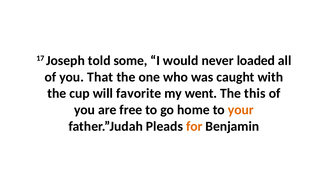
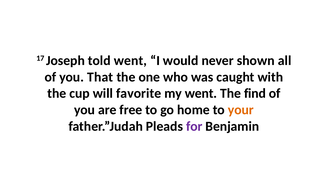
told some: some -> went
loaded: loaded -> shown
this: this -> find
for colour: orange -> purple
